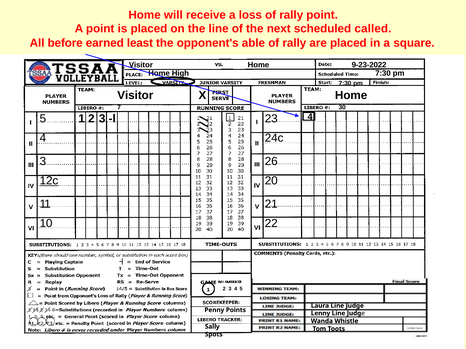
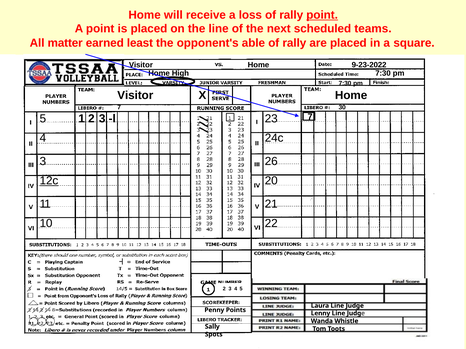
point at (322, 15) underline: none -> present
called: called -> teams
before: before -> matter
4 at (310, 117): 4 -> 7
